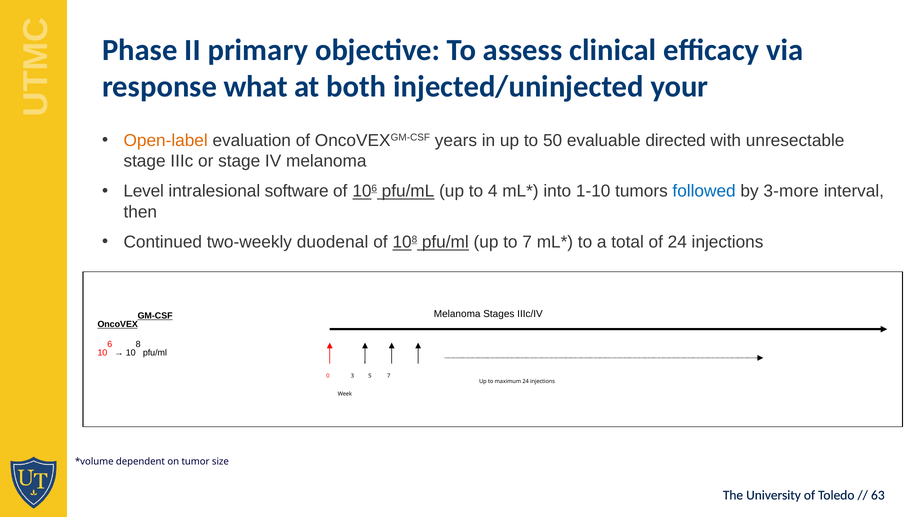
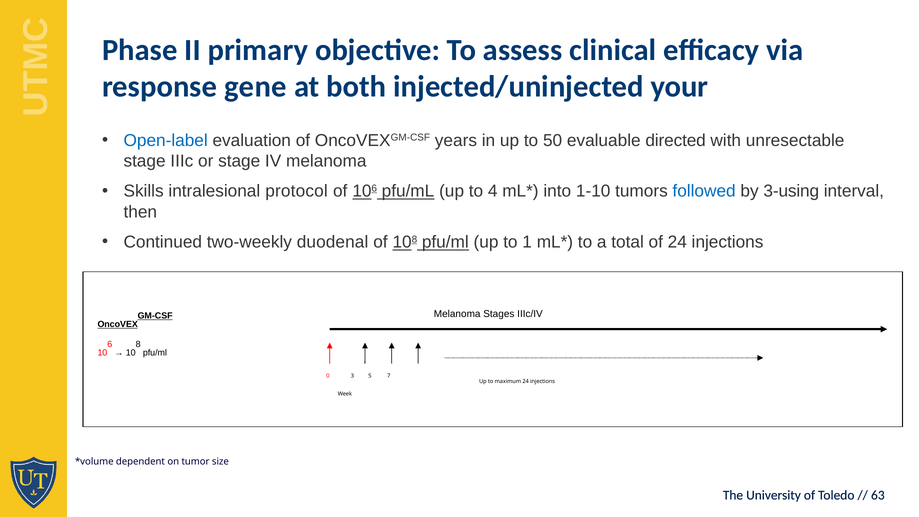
what: what -> gene
Open-label colour: orange -> blue
Level: Level -> Skills
software: software -> protocol
3-more: 3-more -> 3-using
to 7: 7 -> 1
